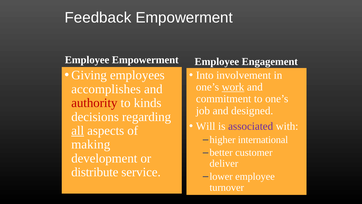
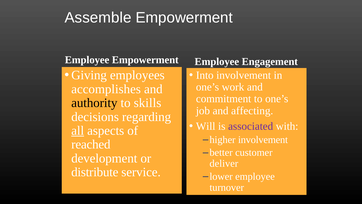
Feedback: Feedback -> Assemble
work underline: present -> none
authority colour: red -> black
kinds: kinds -> skills
designed: designed -> affecting
higher international: international -> involvement
making: making -> reached
